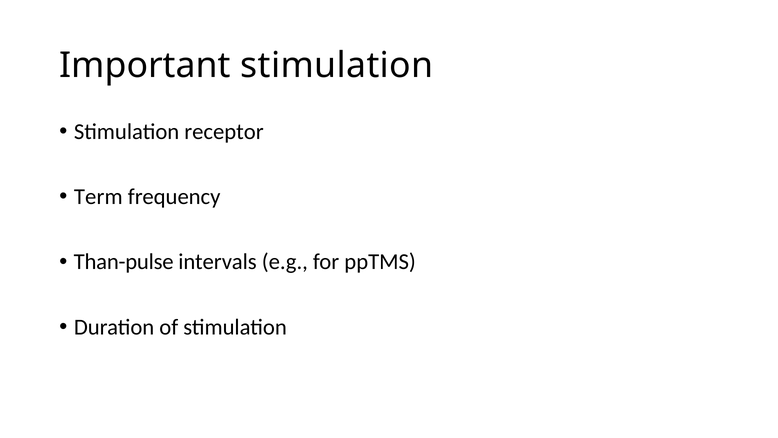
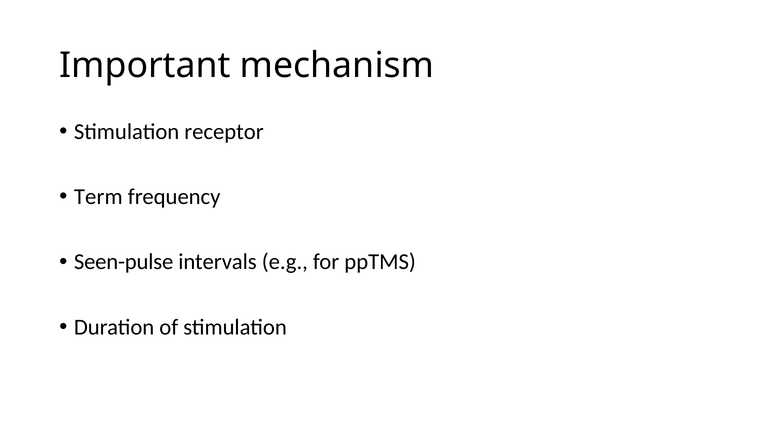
Important stimulation: stimulation -> mechanism
Than-pulse: Than-pulse -> Seen-pulse
